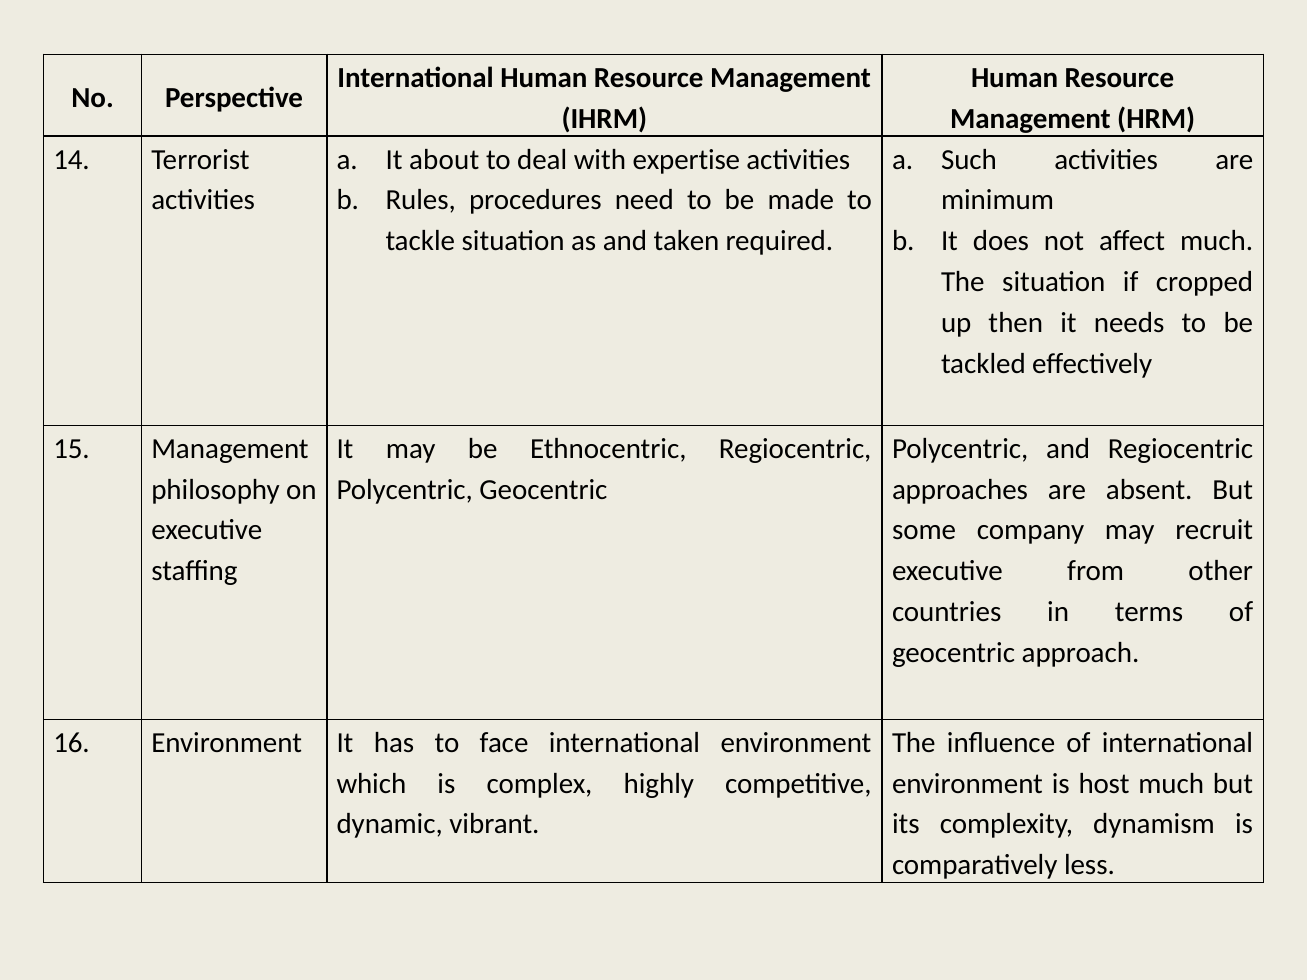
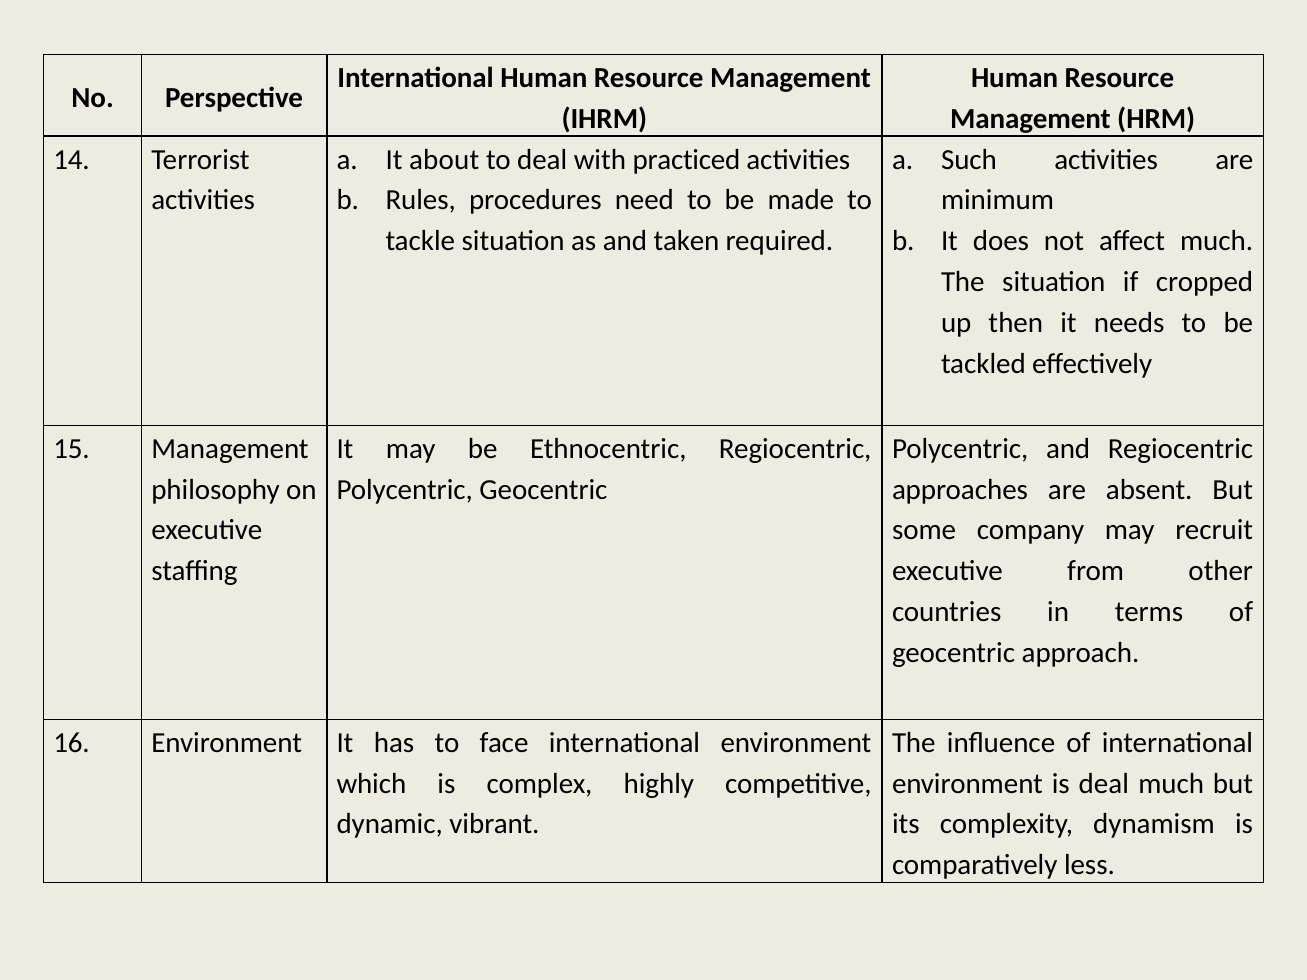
expertise: expertise -> practiced
is host: host -> deal
